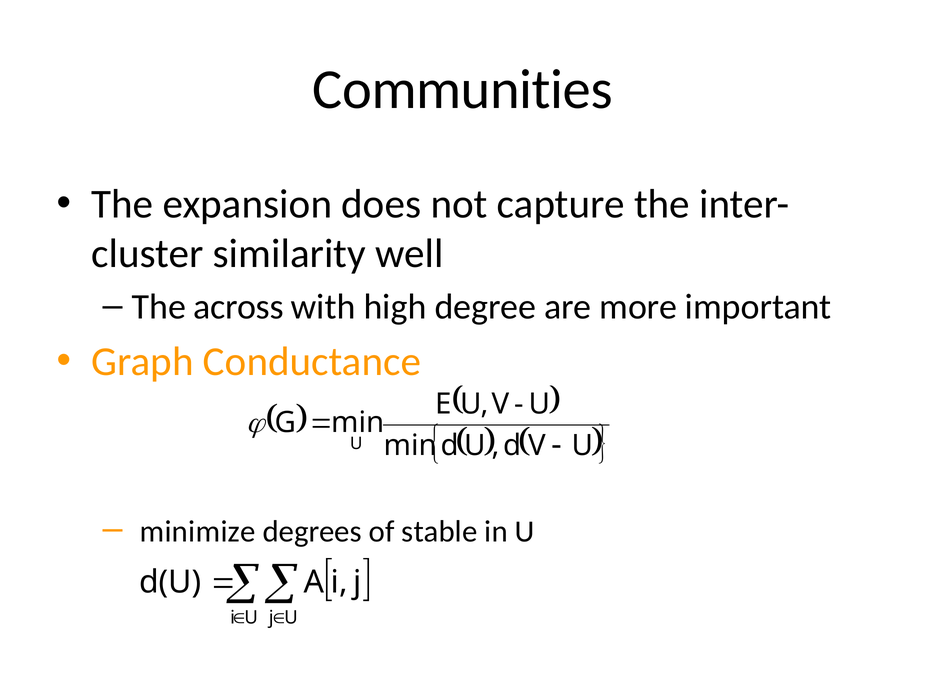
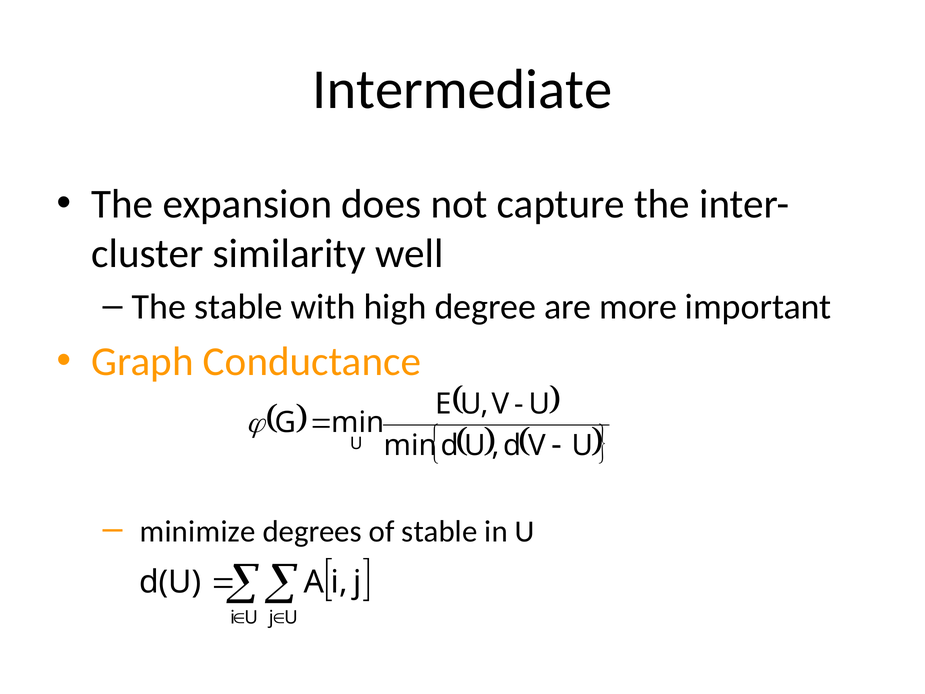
Communities: Communities -> Intermediate
The across: across -> stable
